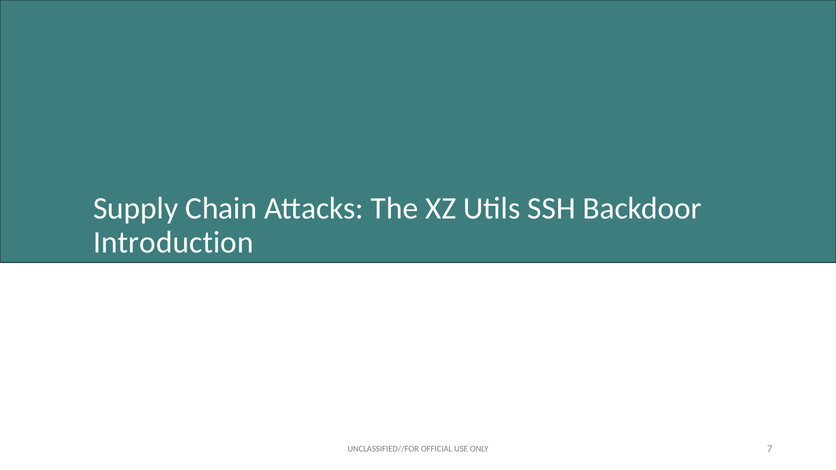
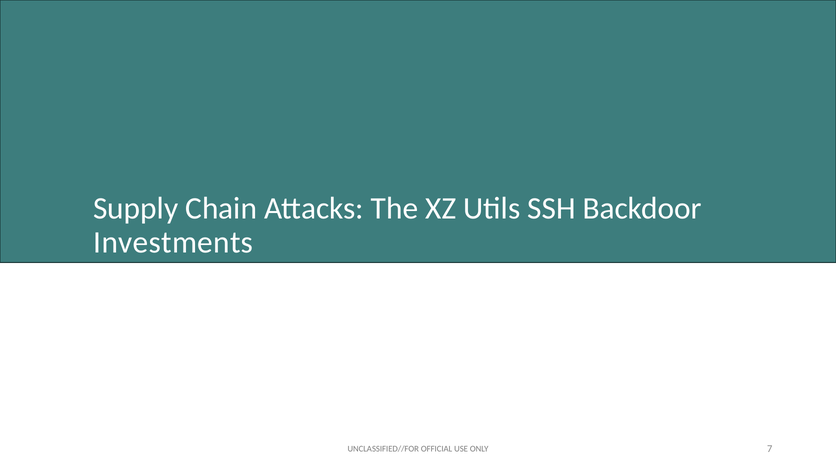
Introduction: Introduction -> Investments
